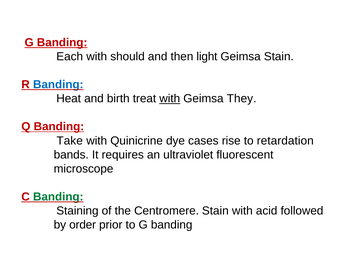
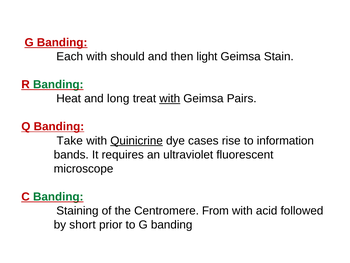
Banding at (58, 84) colour: blue -> green
birth: birth -> long
They: They -> Pairs
Quinicrine underline: none -> present
retardation: retardation -> information
Centromere Stain: Stain -> From
order: order -> short
